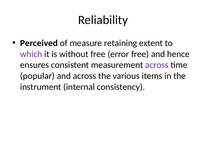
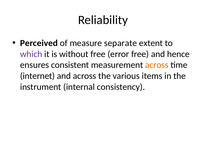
retaining: retaining -> separate
across at (157, 65) colour: purple -> orange
popular: popular -> internet
